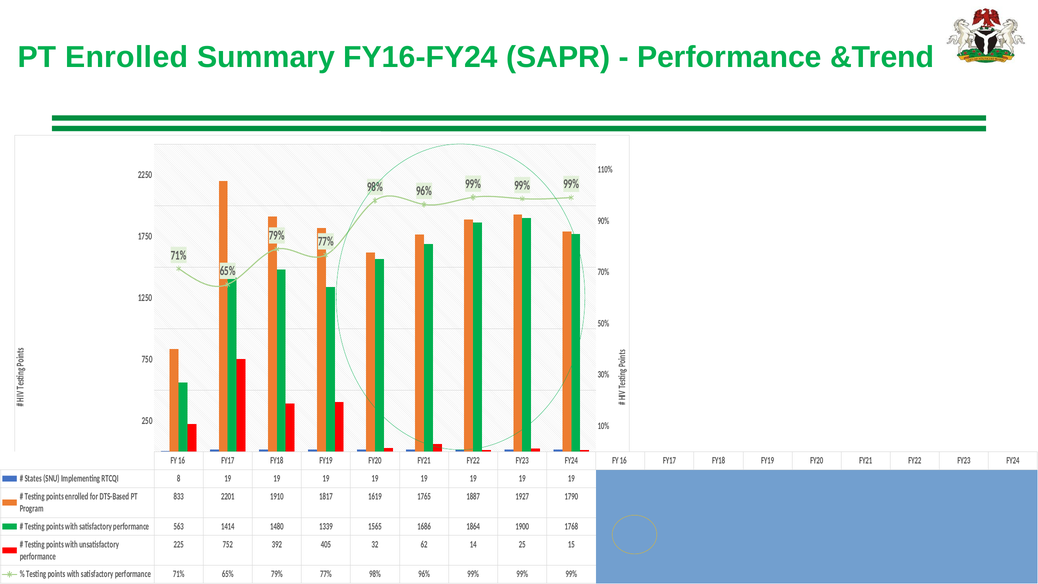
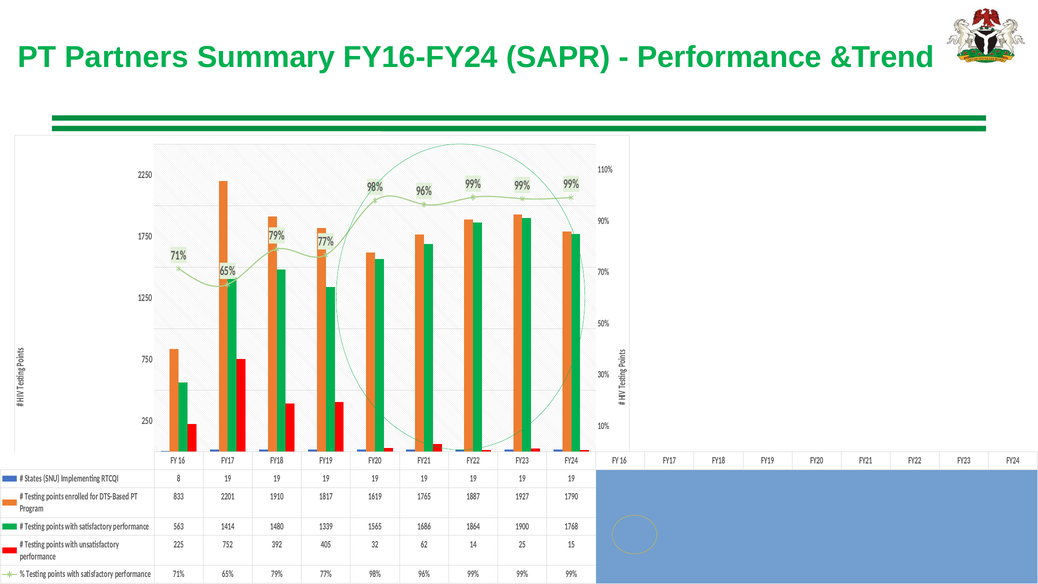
PT Enrolled: Enrolled -> Partners
